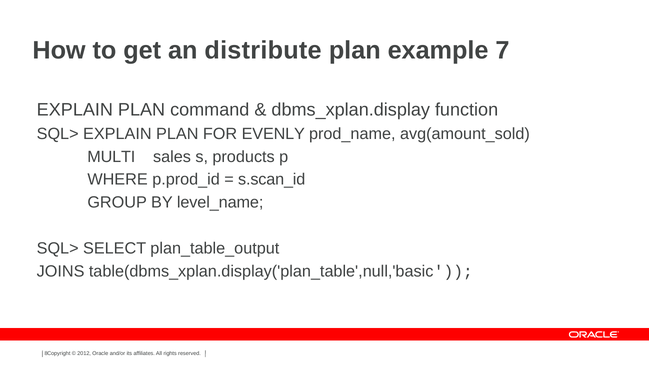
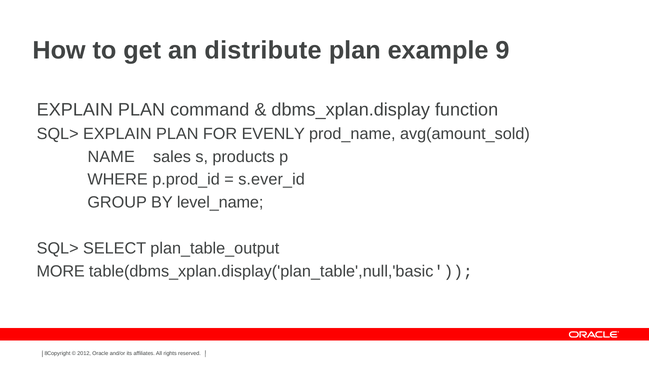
7: 7 -> 9
MULTI: MULTI -> NAME
s.scan_id: s.scan_id -> s.ever_id
JOINS: JOINS -> MORE
